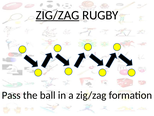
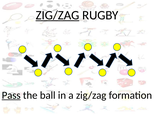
Pass underline: none -> present
